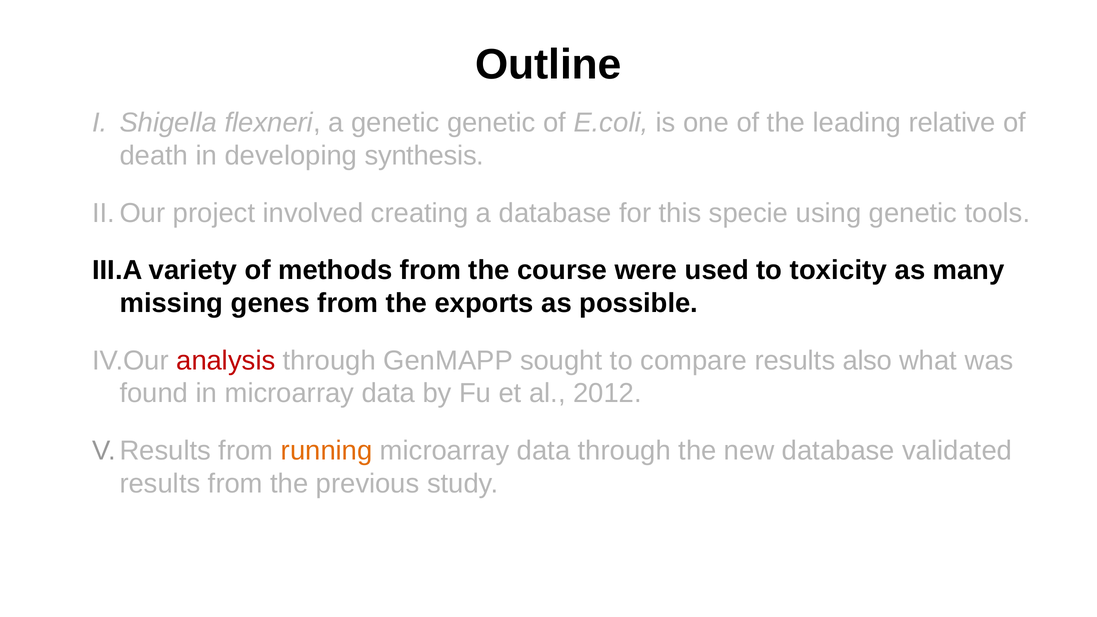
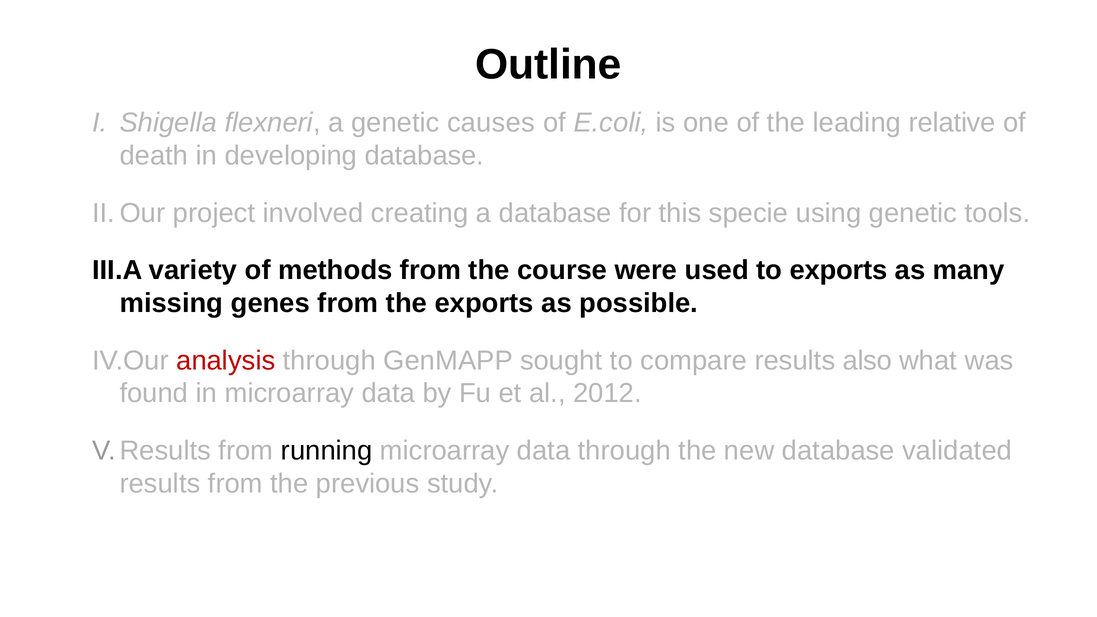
genetic genetic: genetic -> causes
developing synthesis: synthesis -> database
to toxicity: toxicity -> exports
running colour: orange -> black
